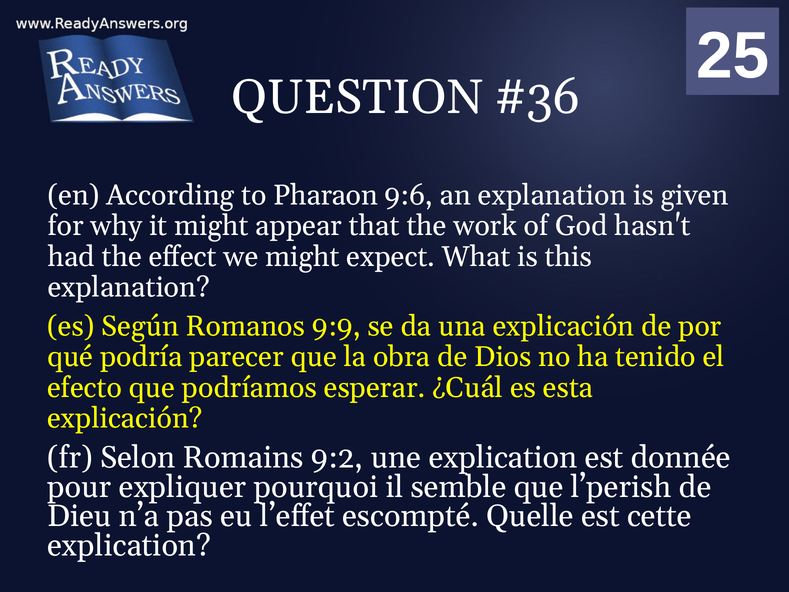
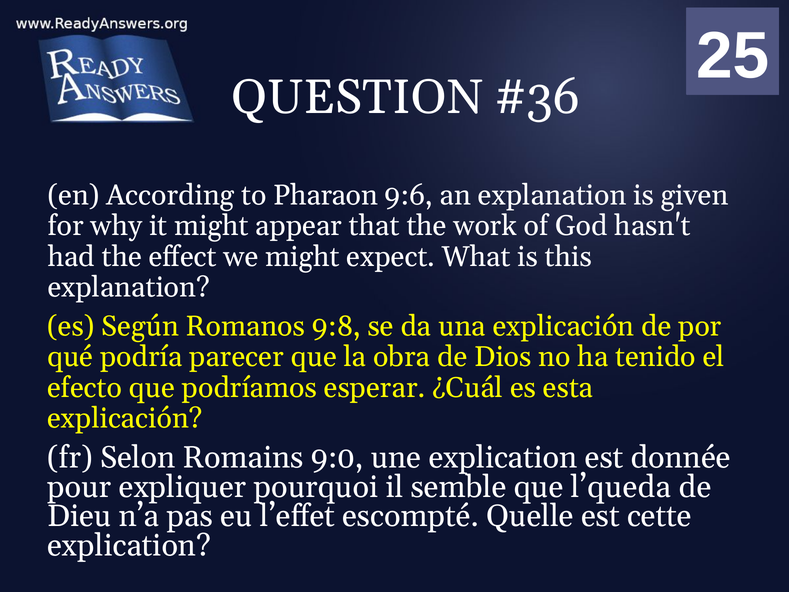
9:9: 9:9 -> 9:8
9:2: 9:2 -> 9:0
l’perish: l’perish -> l’queda
